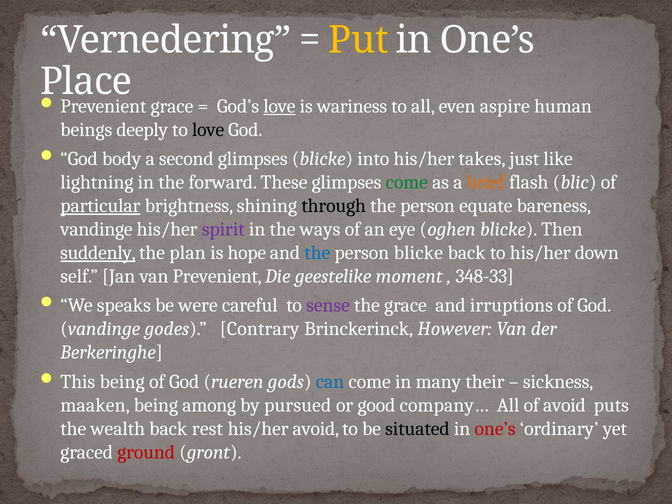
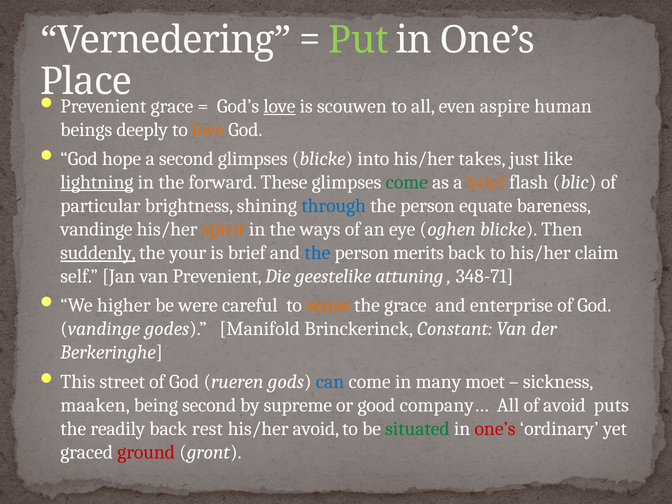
Put colour: yellow -> light green
wariness: wariness -> scouwen
love at (208, 130) colour: black -> orange
body: body -> hope
lightning underline: none -> present
particular underline: present -> none
through colour: black -> blue
spirit colour: purple -> orange
plan: plan -> your
is hope: hope -> brief
person blicke: blicke -> merits
down: down -> claim
moment: moment -> attuning
348-33: 348-33 -> 348-71
speaks: speaks -> higher
sense colour: purple -> orange
irruptions: irruptions -> enterprise
Contrary: Contrary -> Manifold
However: However -> Constant
being at (122, 382): being -> street
their: their -> moet
being among: among -> second
pursued: pursued -> supreme
wealth: wealth -> readily
situated colour: black -> green
